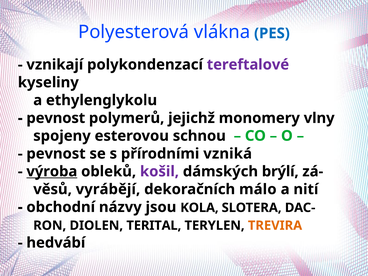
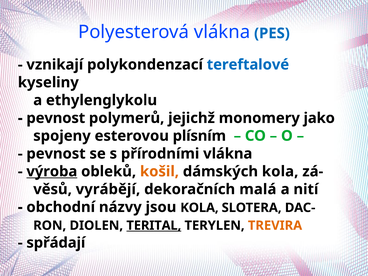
tereftalové colour: purple -> blue
vlny: vlny -> jako
schnou: schnou -> plísním
přírodními vzniká: vzniká -> vlákna
košil colour: purple -> orange
dámských brýlí: brýlí -> kola
málo: málo -> malá
TERITAL underline: none -> present
hedvábí: hedvábí -> spřádají
